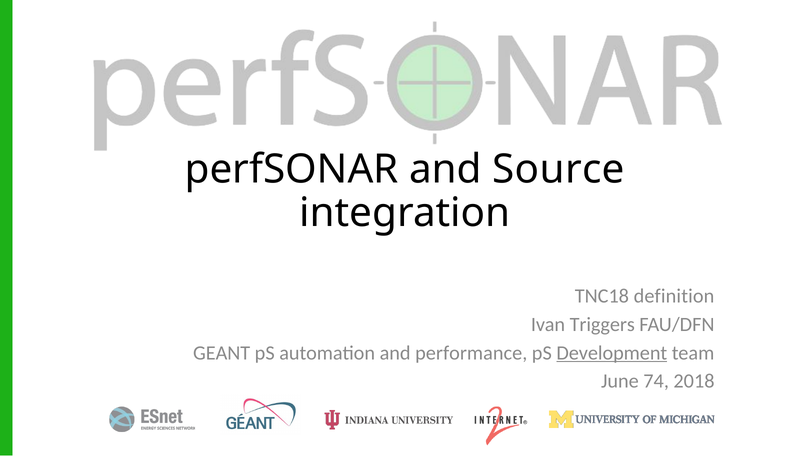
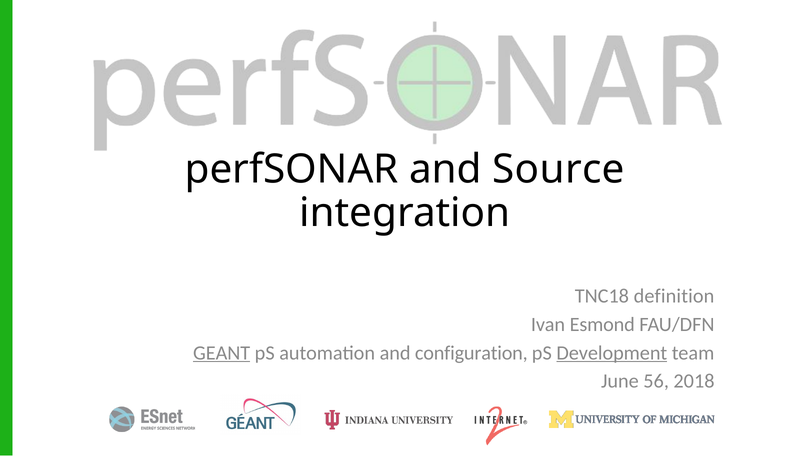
Triggers: Triggers -> Esmond
GEANT underline: none -> present
performance: performance -> configuration
74: 74 -> 56
